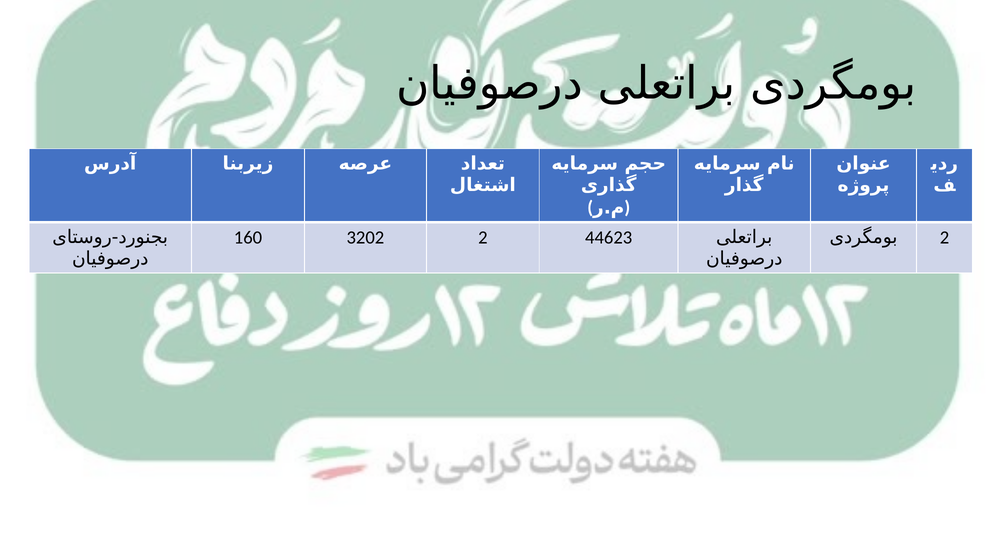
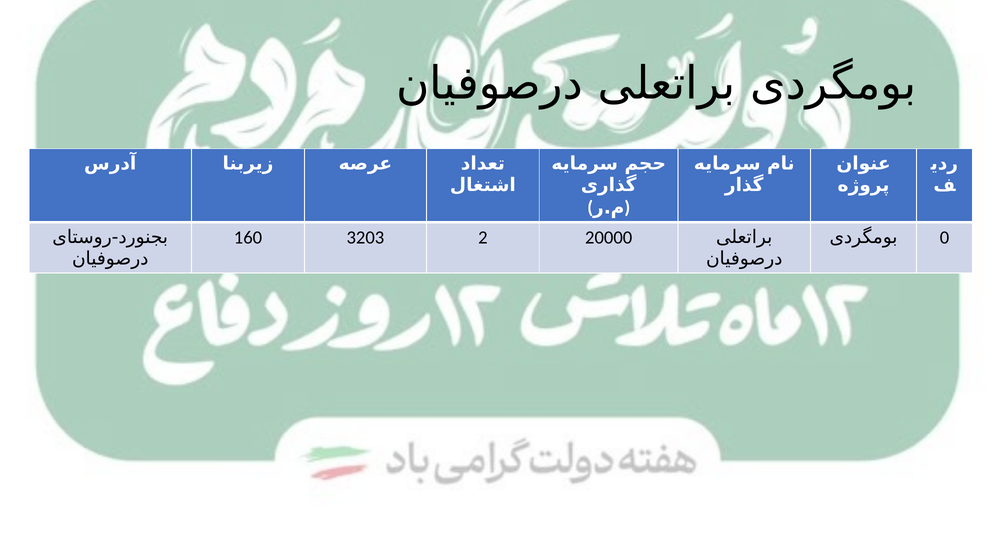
2 at (944, 237): 2 -> 0
3202: 3202 -> 3203
44623: 44623 -> 20000
